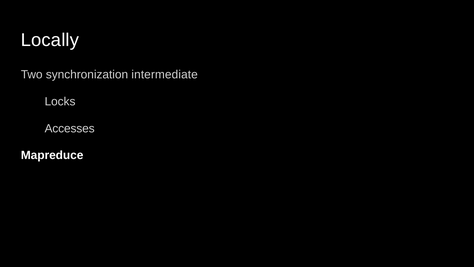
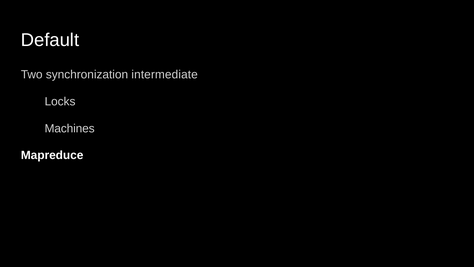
Locally: Locally -> Default
Accesses: Accesses -> Machines
